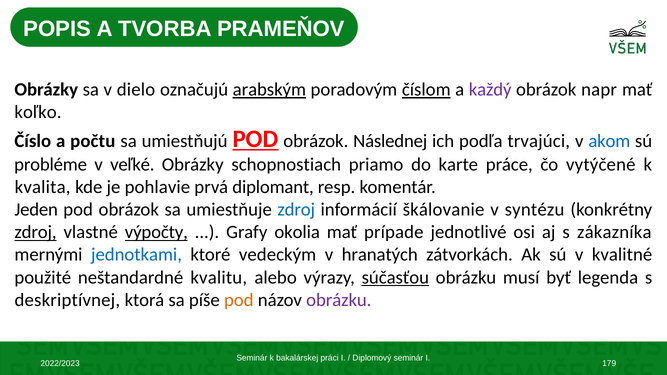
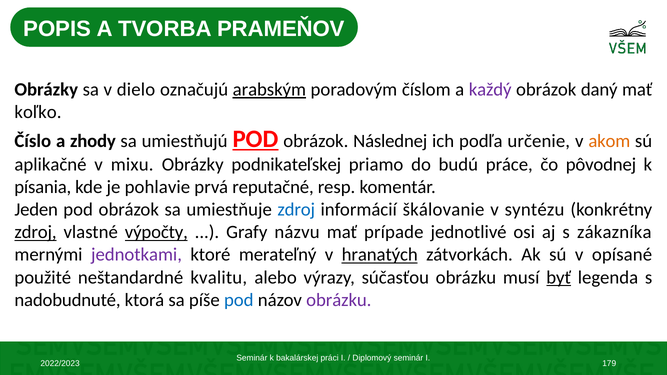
číslom underline: present -> none
napr: napr -> daný
počtu: počtu -> zhody
trvajúci: trvajúci -> určenie
akom colour: blue -> orange
probléme: probléme -> aplikačné
veľké: veľké -> mixu
schopnostiach: schopnostiach -> podnikateľskej
karte: karte -> budú
vytýčené: vytýčené -> pôvodnej
kvalita: kvalita -> písania
diplomant: diplomant -> reputačné
okolia: okolia -> názvu
jednotkami colour: blue -> purple
vedeckým: vedeckým -> merateľný
hranatých underline: none -> present
kvalitné: kvalitné -> opísané
súčasťou underline: present -> none
byť underline: none -> present
deskriptívnej: deskriptívnej -> nadobudnuté
pod at (239, 300) colour: orange -> blue
